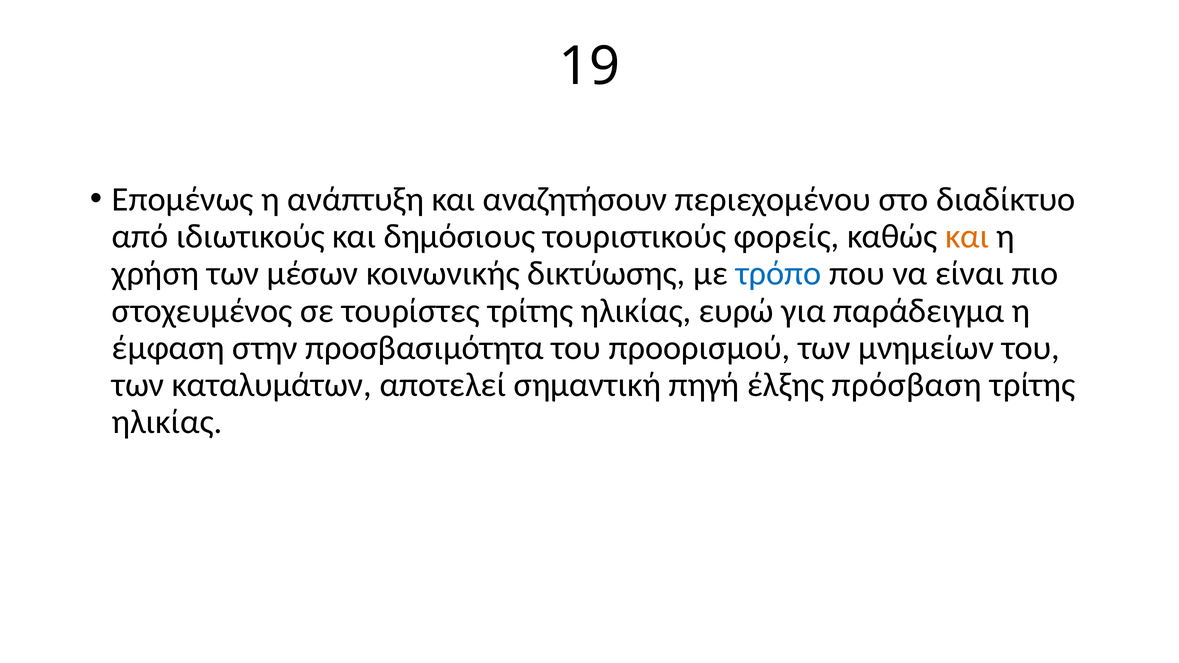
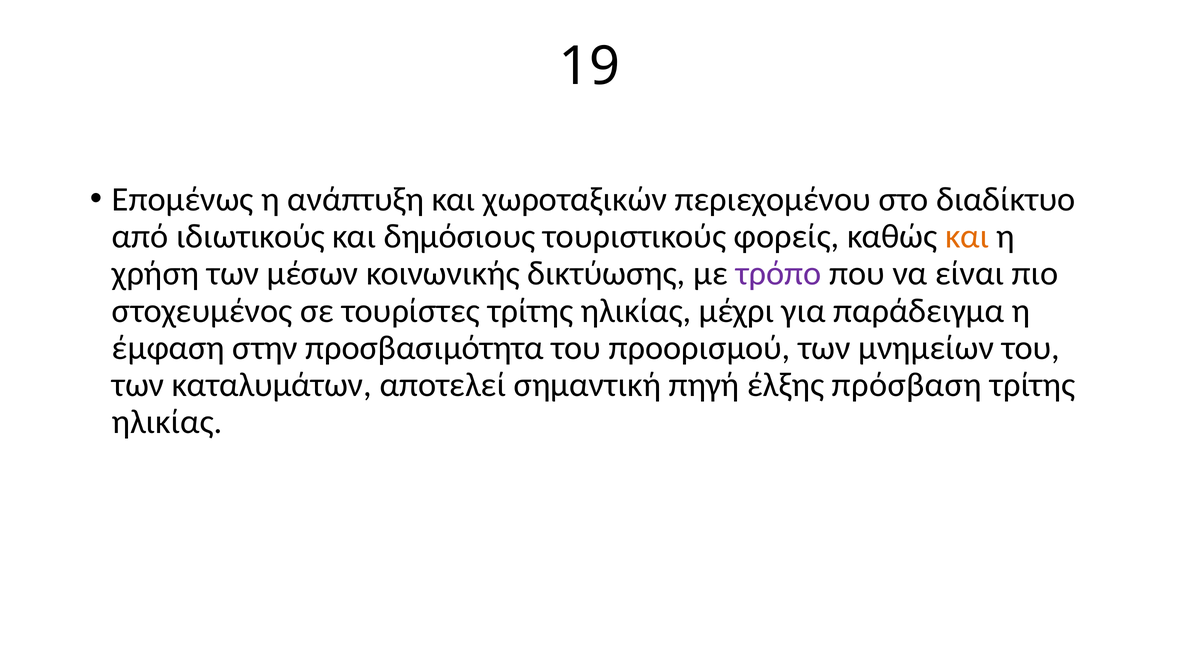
αναζητήσουν: αναζητήσουν -> χωροταξικών
τρόπο colour: blue -> purple
ευρώ: ευρώ -> μέχρι
